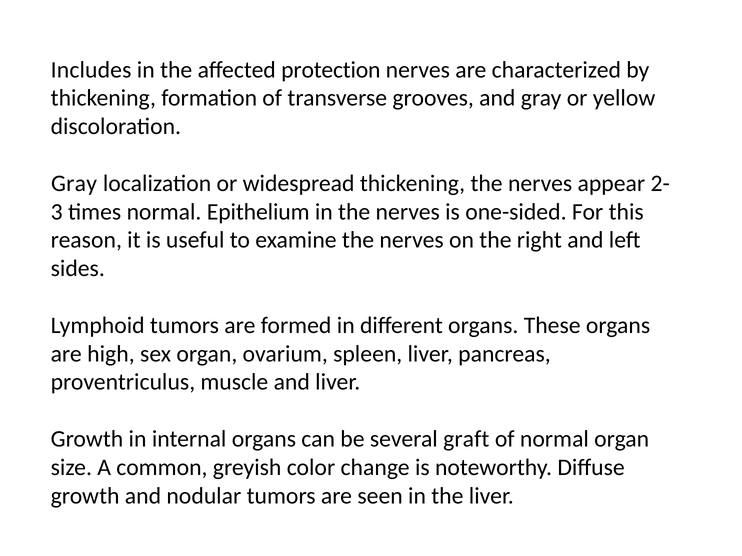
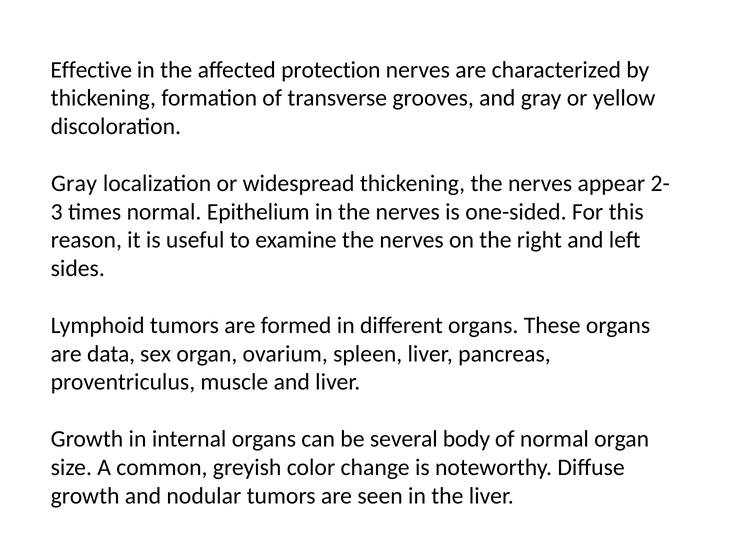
Includes: Includes -> Effective
high: high -> data
graft: graft -> body
